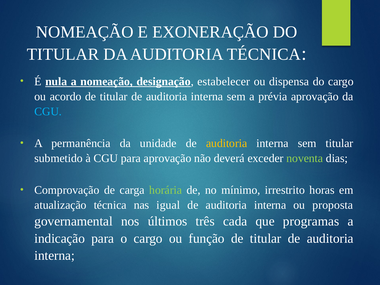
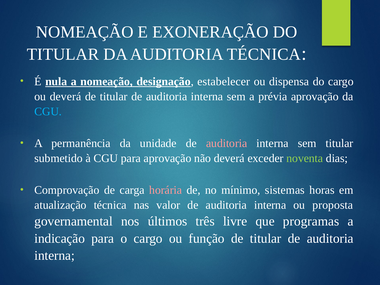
ou acordo: acordo -> deverá
auditoria at (227, 143) colour: yellow -> pink
horária colour: light green -> pink
irrestrito: irrestrito -> sistemas
igual: igual -> valor
cada: cada -> livre
